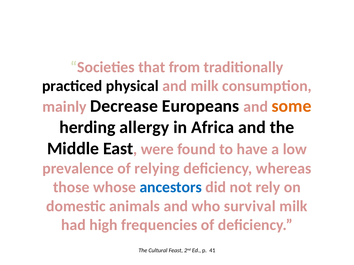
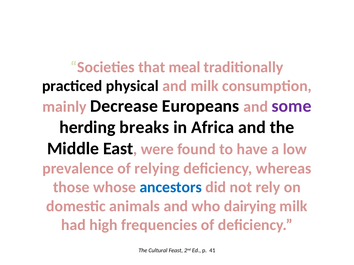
from: from -> meal
some colour: orange -> purple
allergy: allergy -> breaks
survival: survival -> dairying
